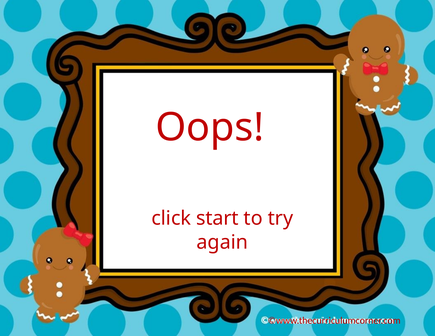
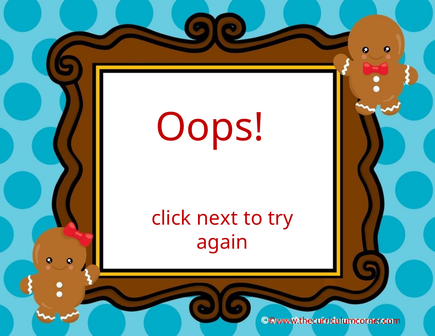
start: start -> next
